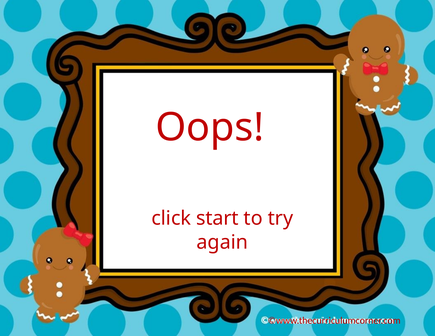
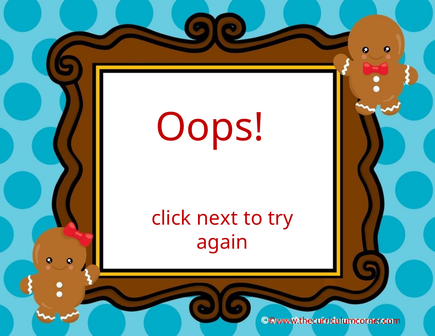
start: start -> next
